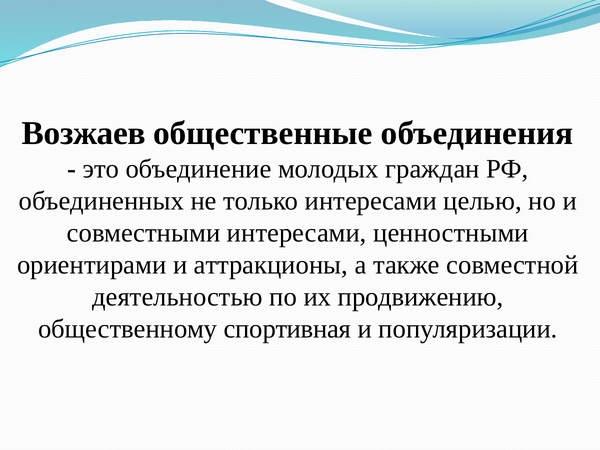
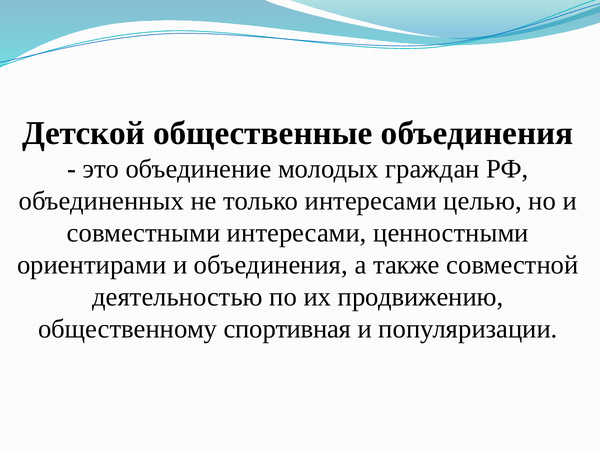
Возжаев: Возжаев -> Детской
и аттракционы: аттракционы -> объединения
